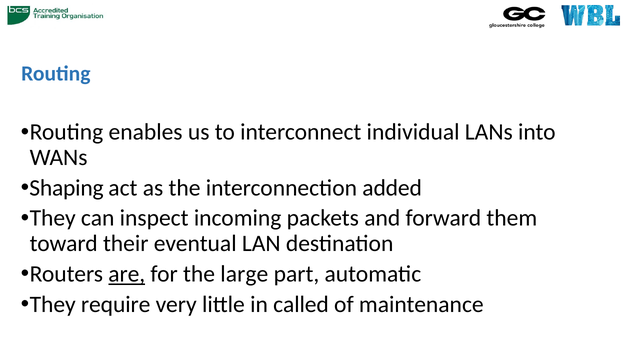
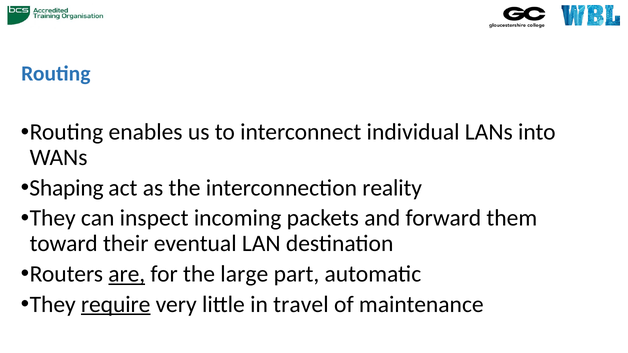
added: added -> reality
require underline: none -> present
called: called -> travel
